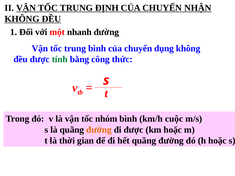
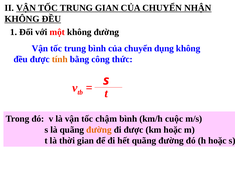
TRUNG ĐỊNH: ĐỊNH -> GIAN
một nhanh: nhanh -> không
tính colour: green -> orange
nhóm: nhóm -> chậm
